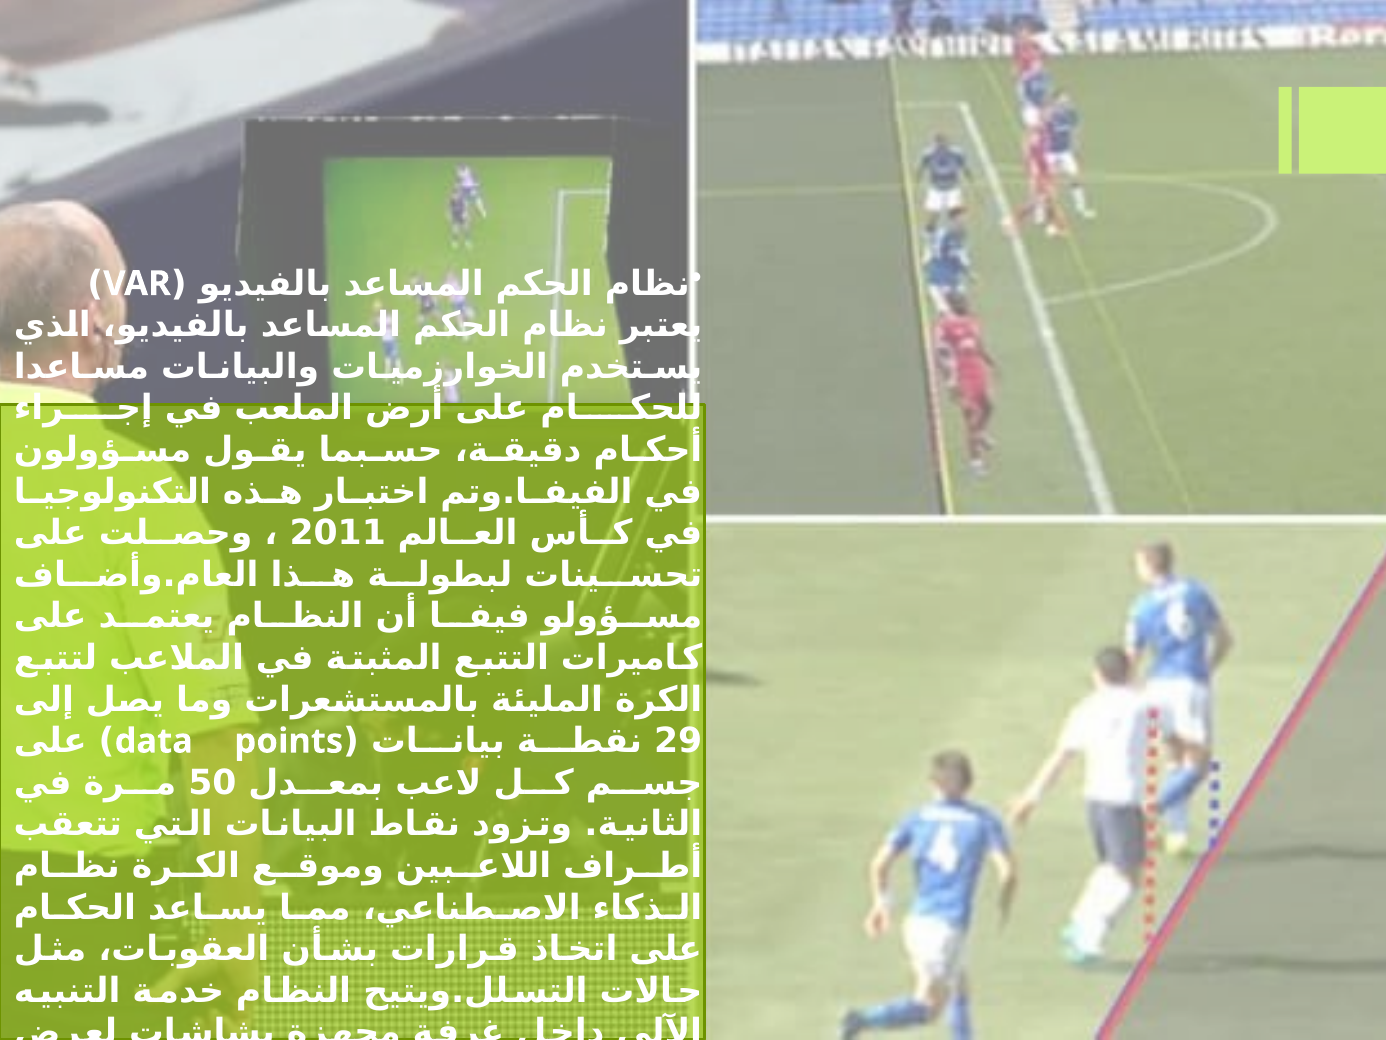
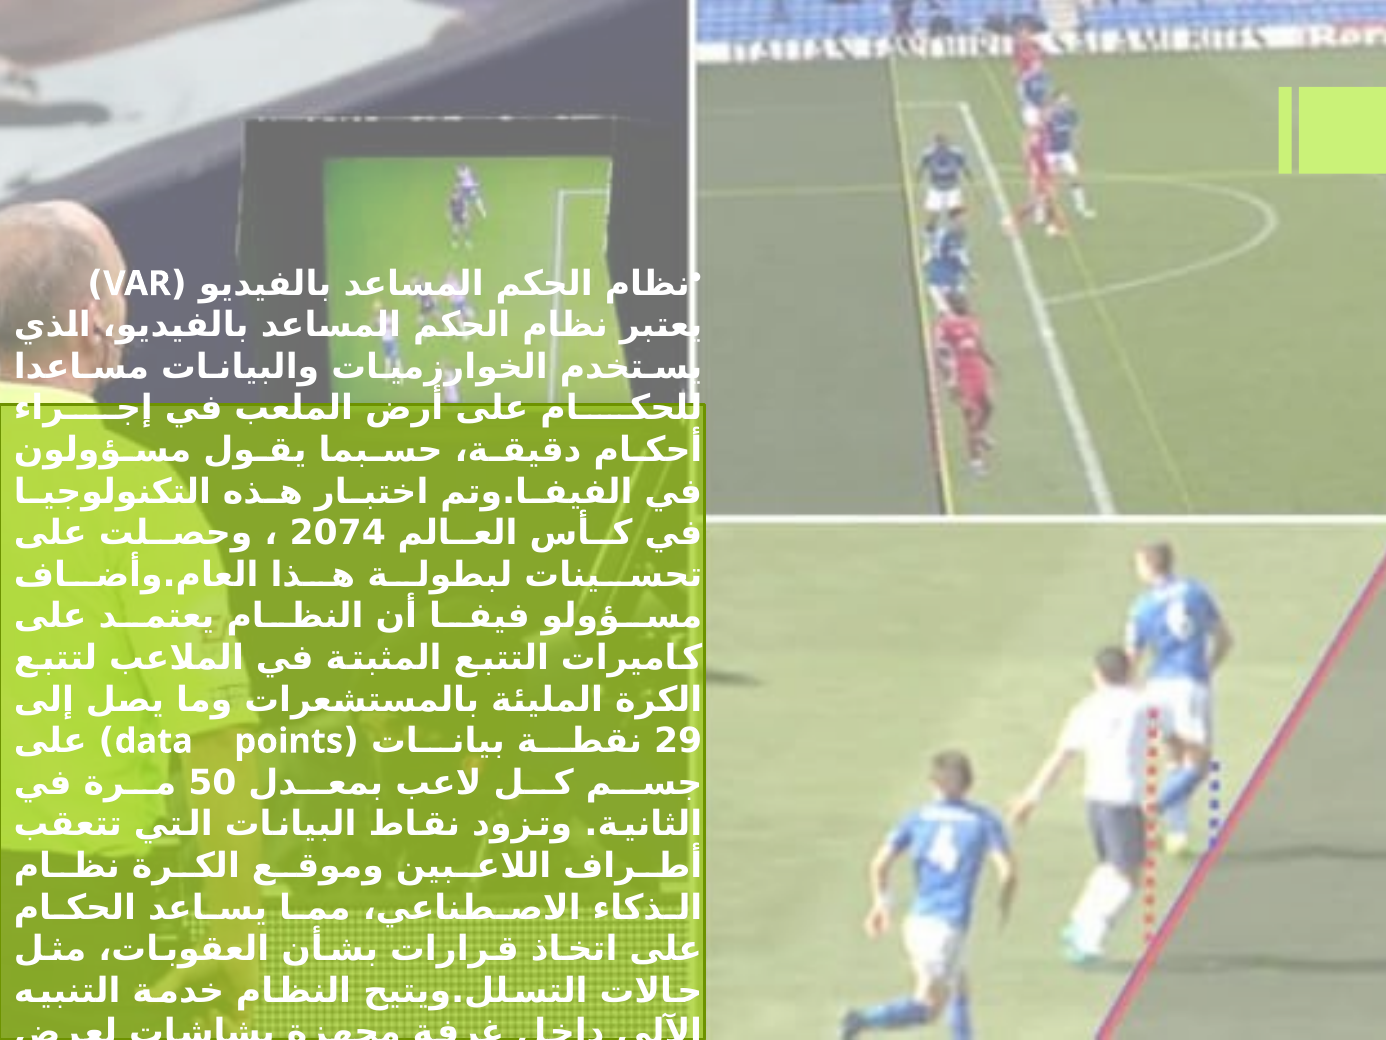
2011: 2011 -> 2074
